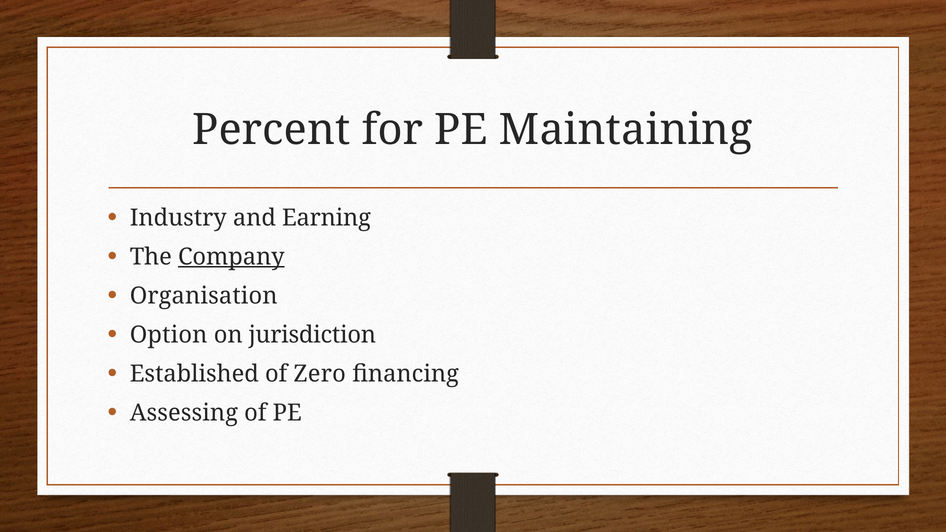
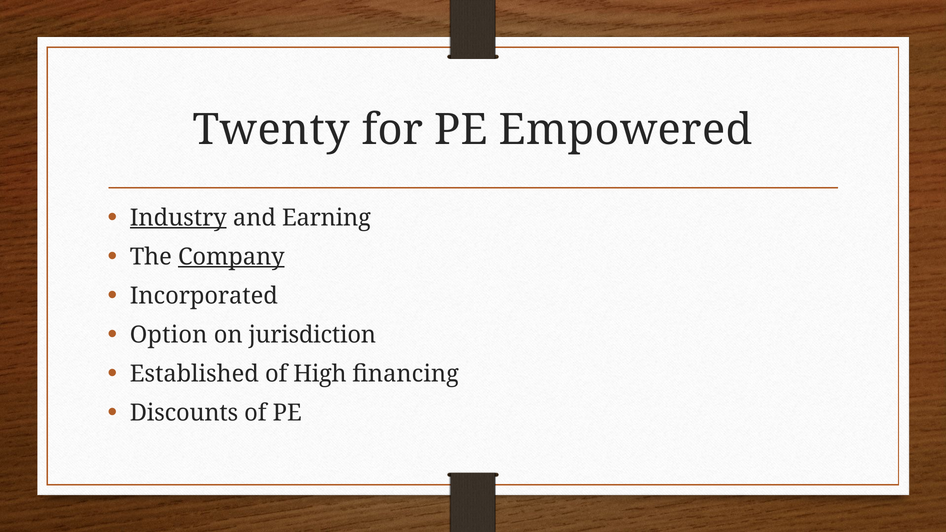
Percent: Percent -> Twenty
Maintaining: Maintaining -> Empowered
Industry underline: none -> present
Organisation: Organisation -> Incorporated
Zero: Zero -> High
Assessing: Assessing -> Discounts
